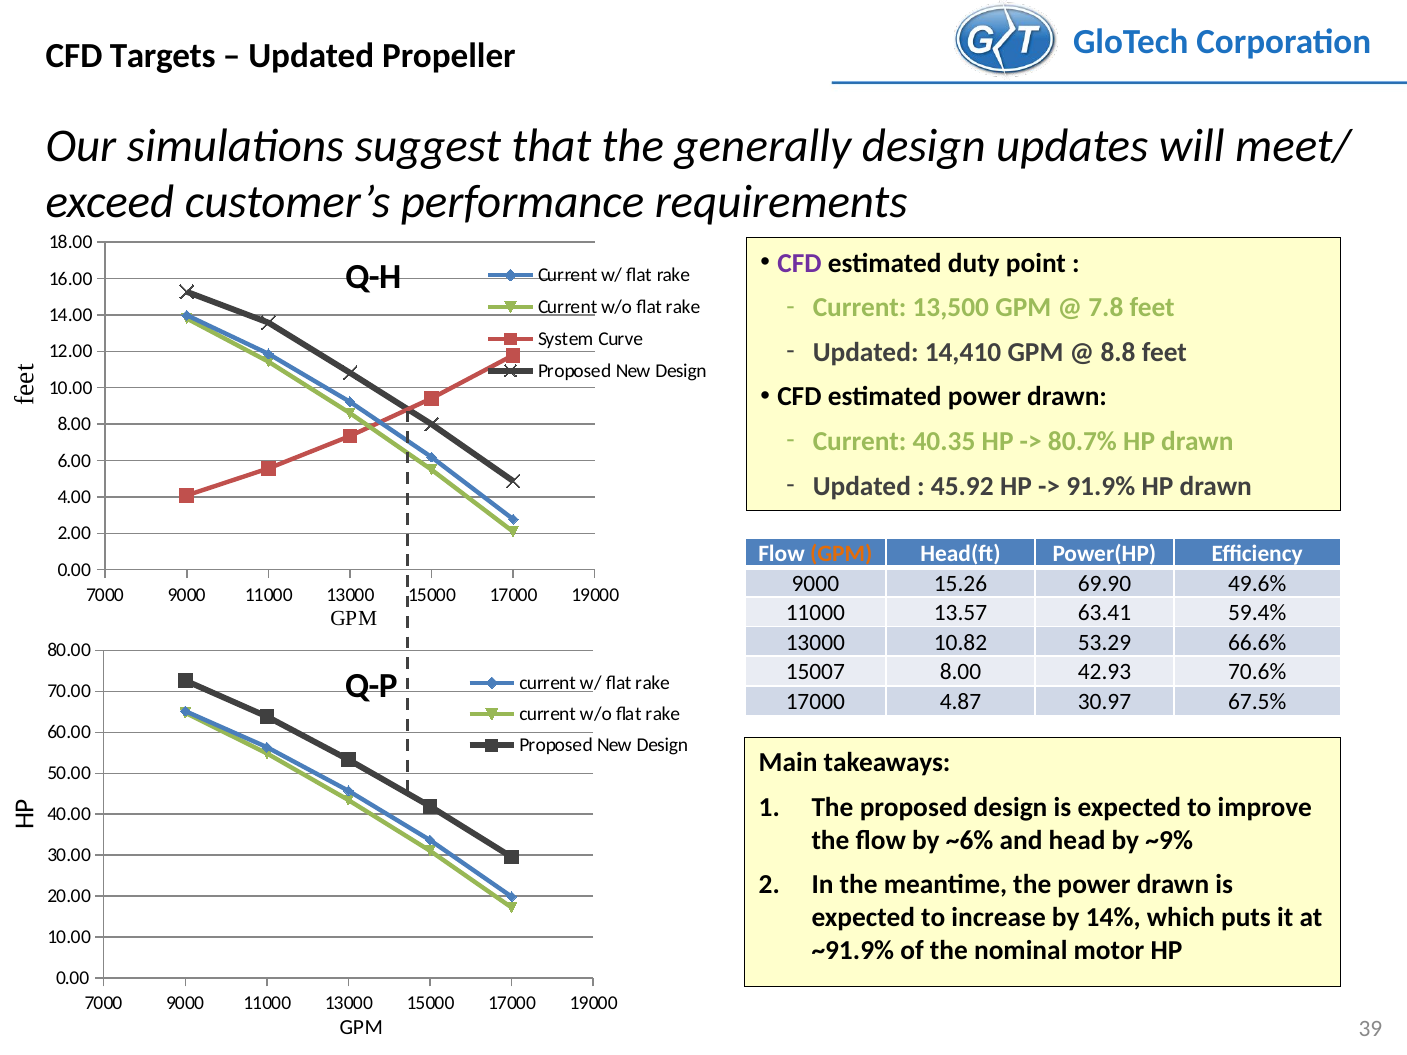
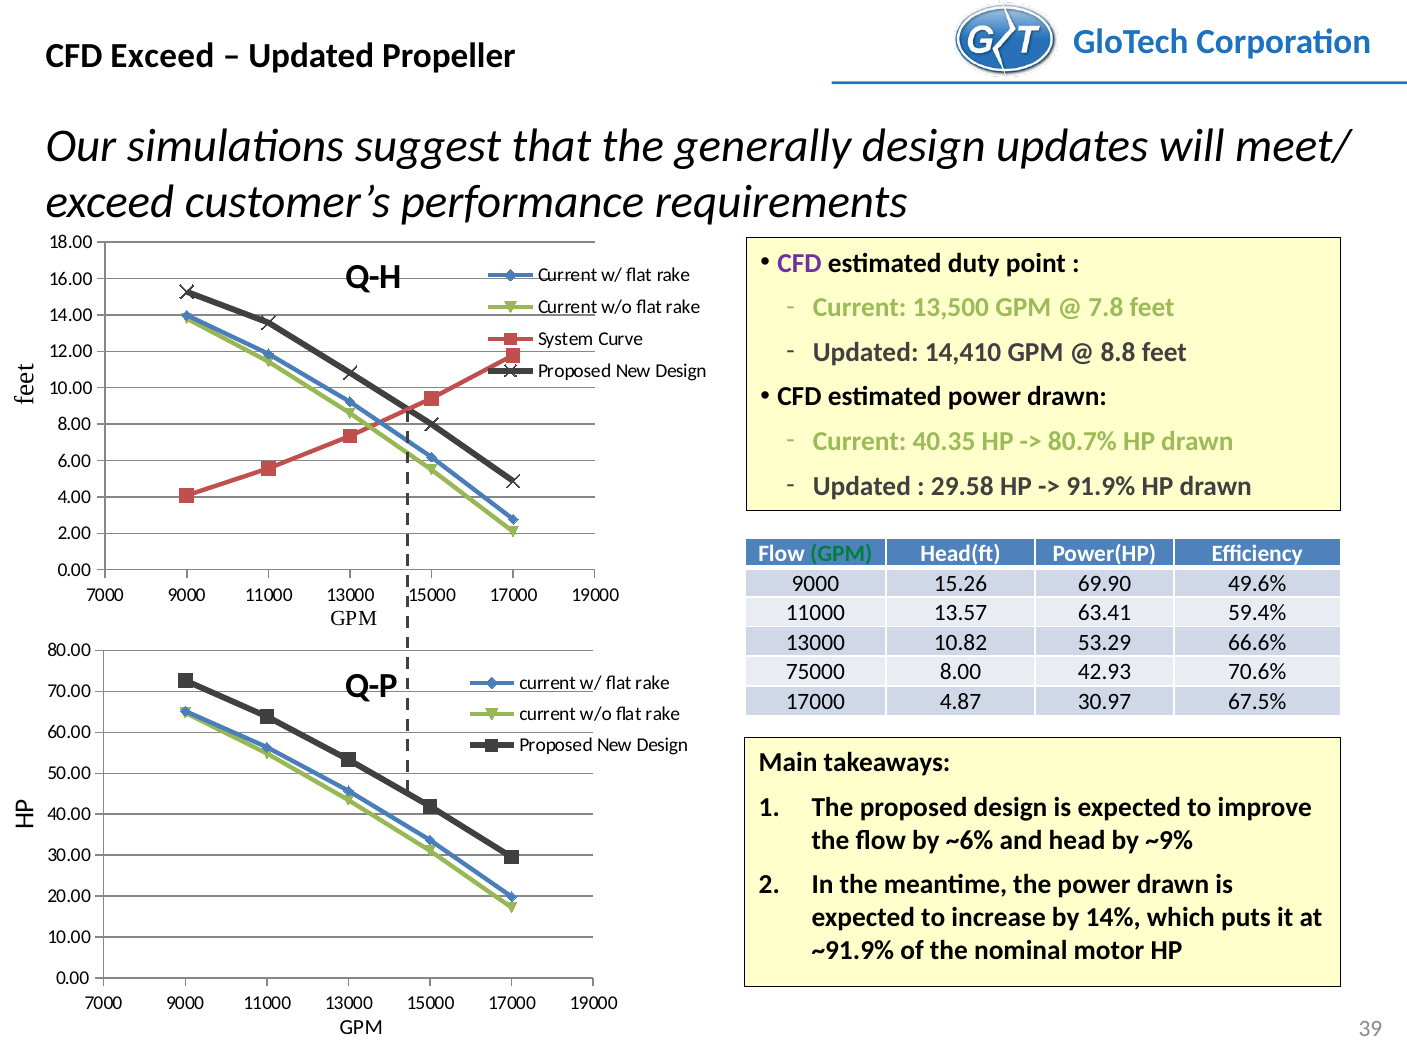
CFD Targets: Targets -> Exceed
45.92: 45.92 -> 29.58
GPM at (841, 554) colour: orange -> green
15007: 15007 -> 75000
